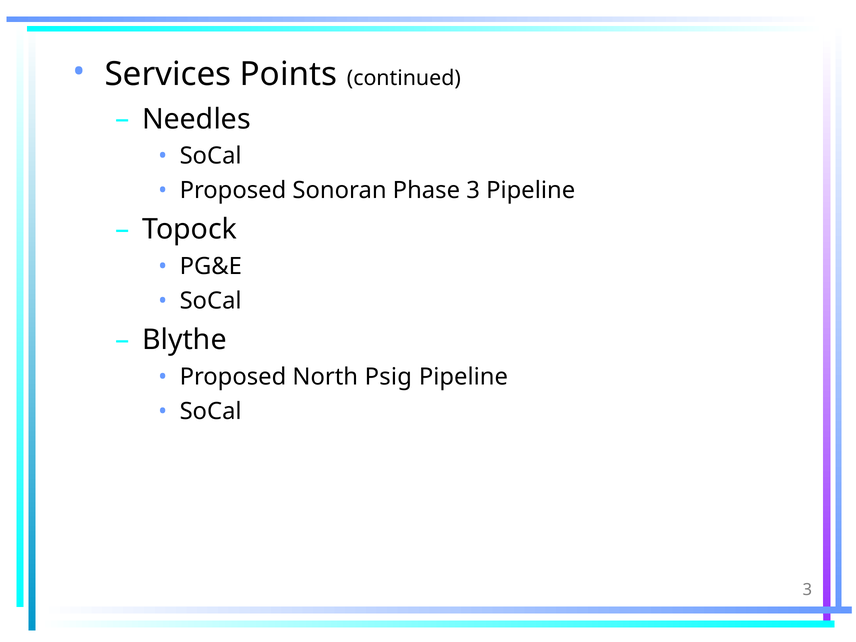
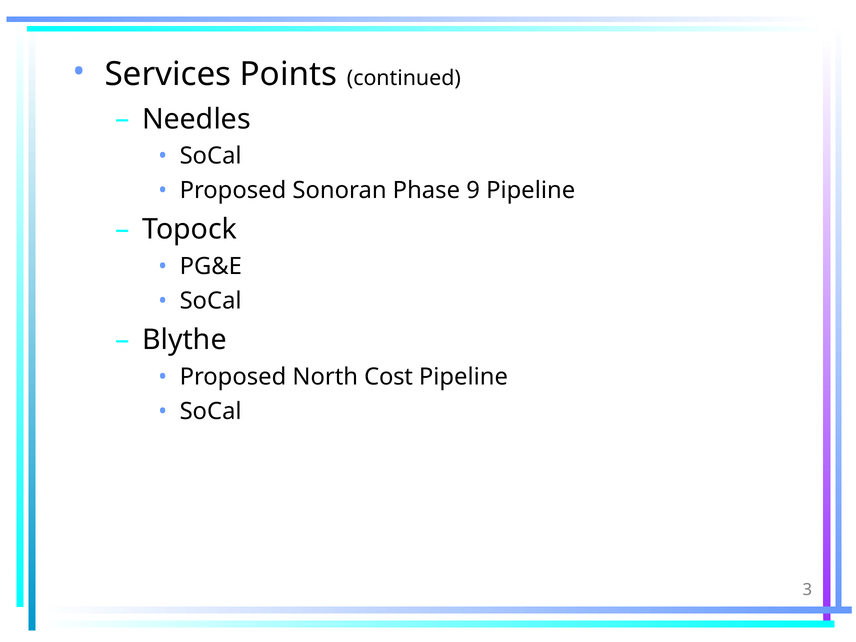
Phase 3: 3 -> 9
Psig: Psig -> Cost
